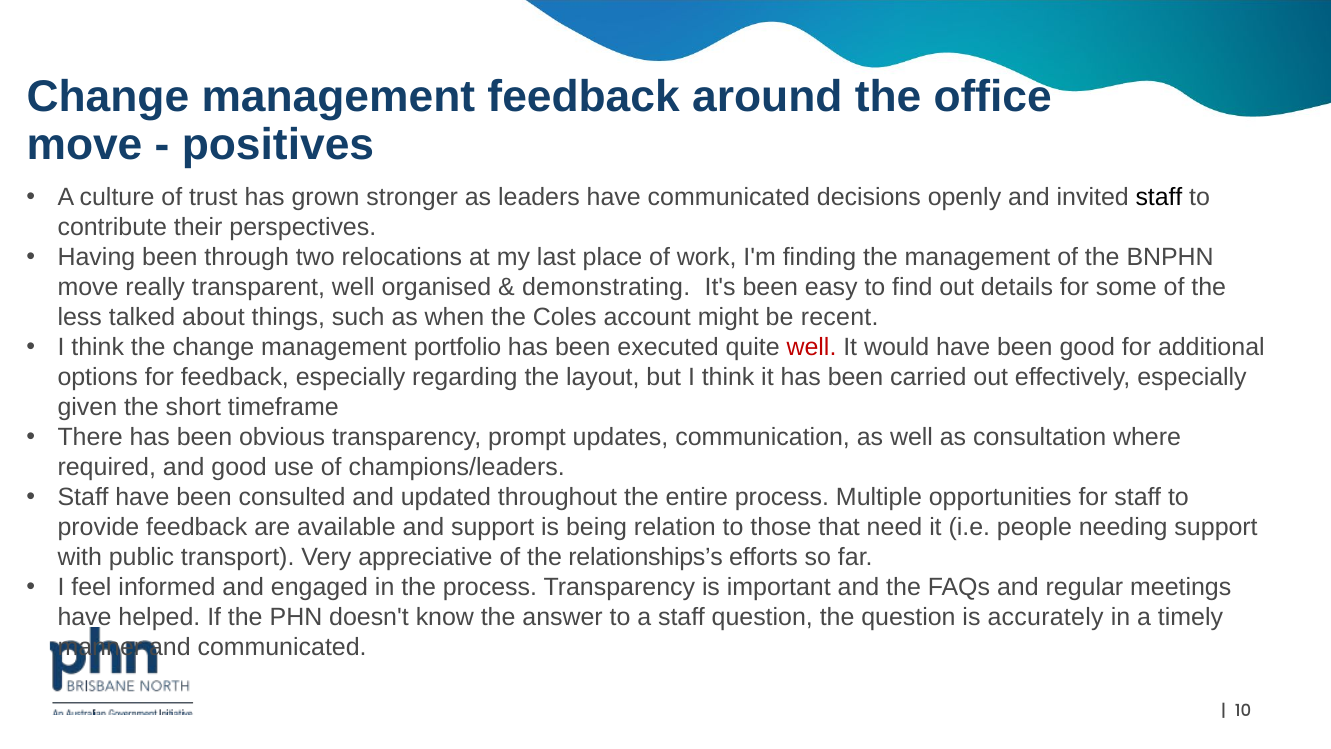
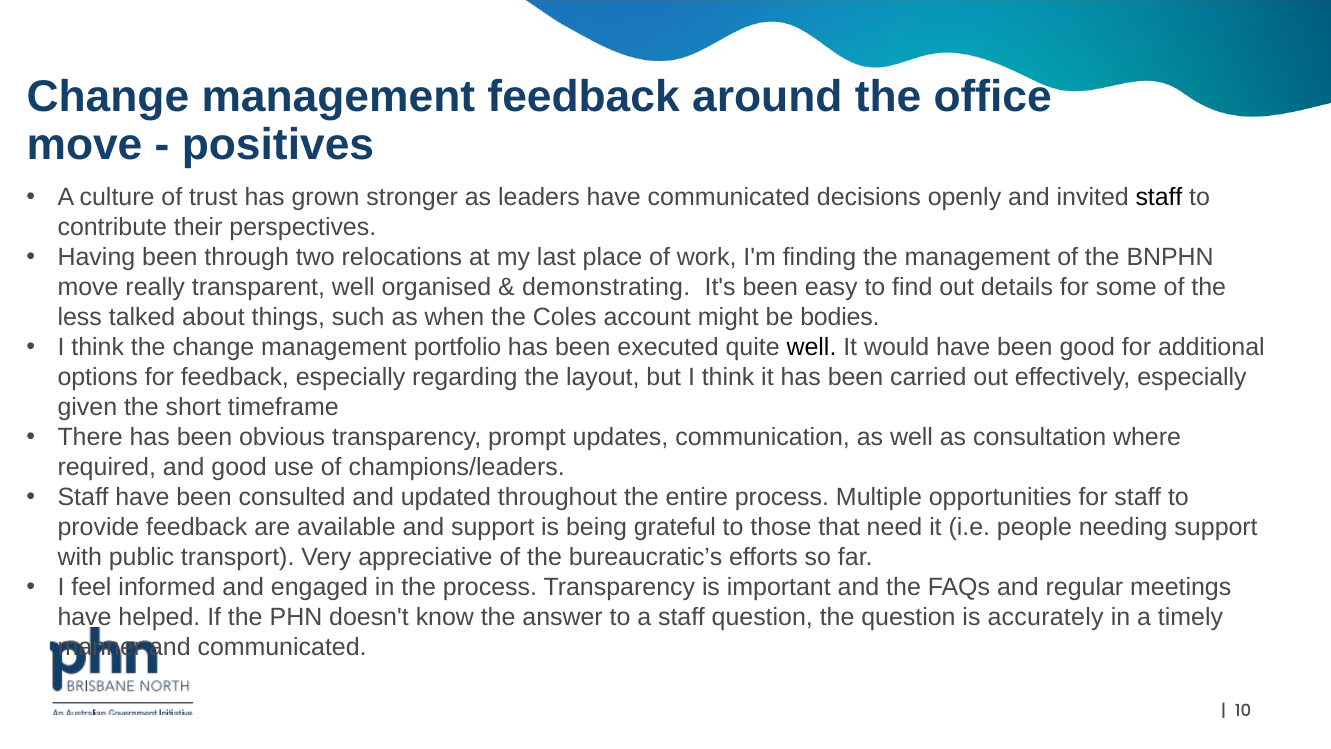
recent: recent -> bodies
well at (812, 347) colour: red -> black
relation: relation -> grateful
relationships’s: relationships’s -> bureaucratic’s
